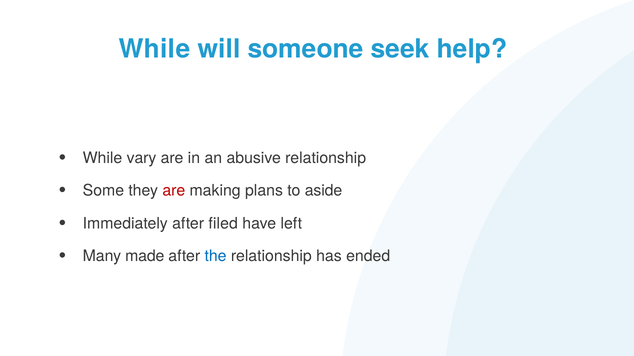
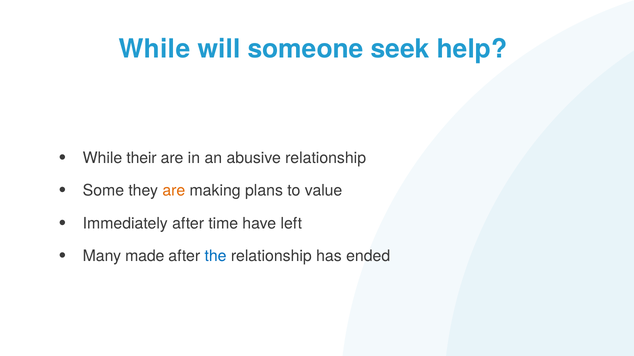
vary: vary -> their
are at (174, 191) colour: red -> orange
aside: aside -> value
filed: filed -> time
